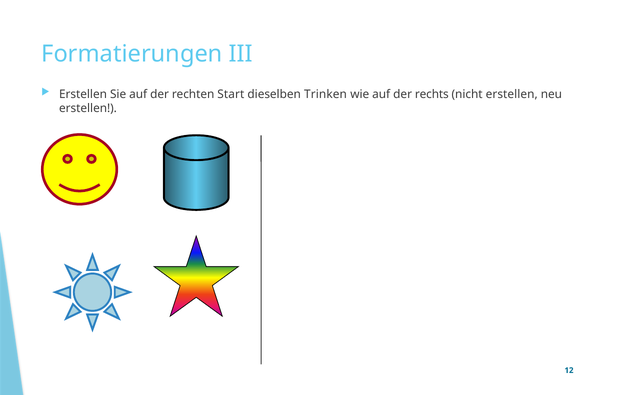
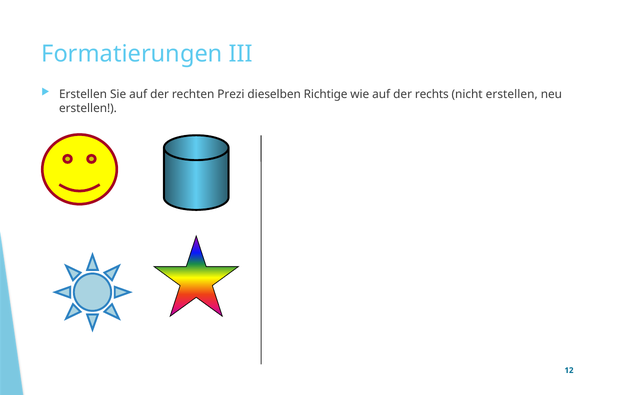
Start: Start -> Prezi
Trinken: Trinken -> Richtige
